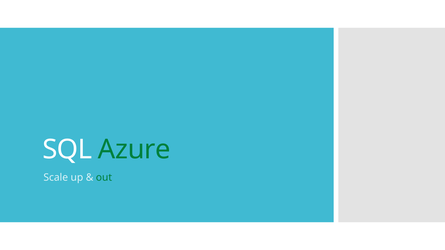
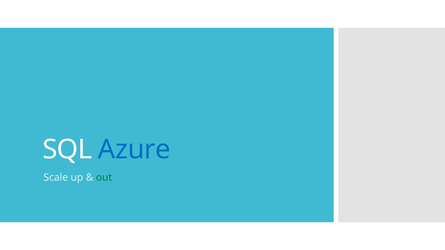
Azure colour: green -> blue
